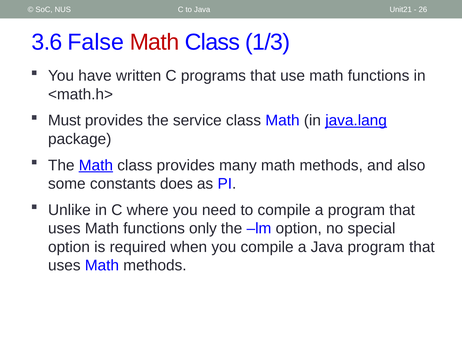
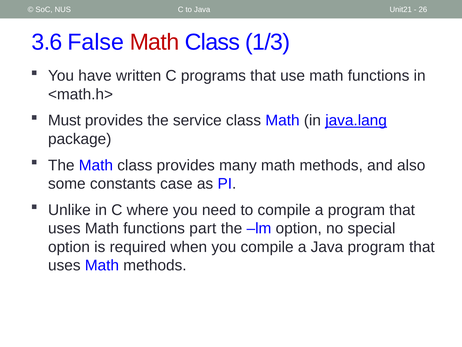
Math at (96, 165) underline: present -> none
does: does -> case
only: only -> part
